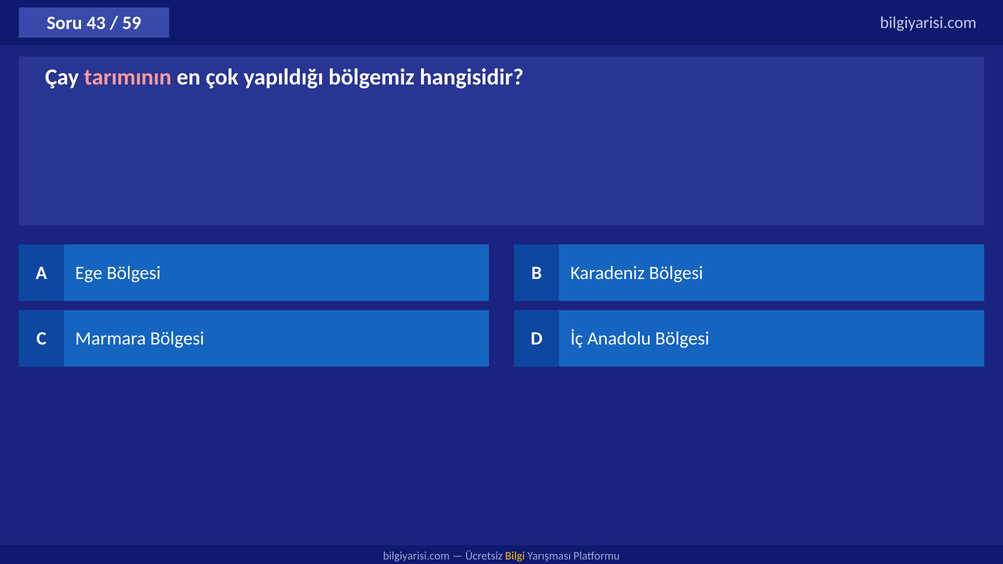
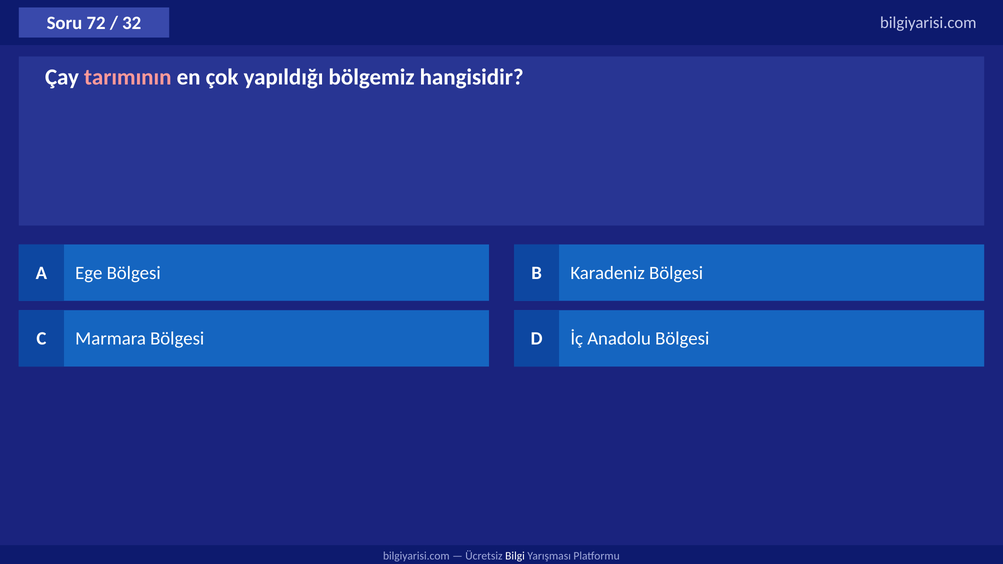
43: 43 -> 72
59: 59 -> 32
Bilgi colour: yellow -> white
